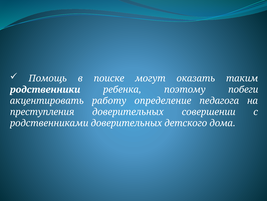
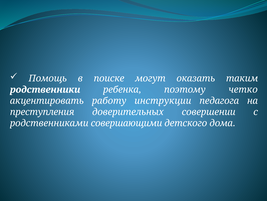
побеги: побеги -> четко
определение: определение -> инструкции
родственниками доверительных: доверительных -> совершающими
